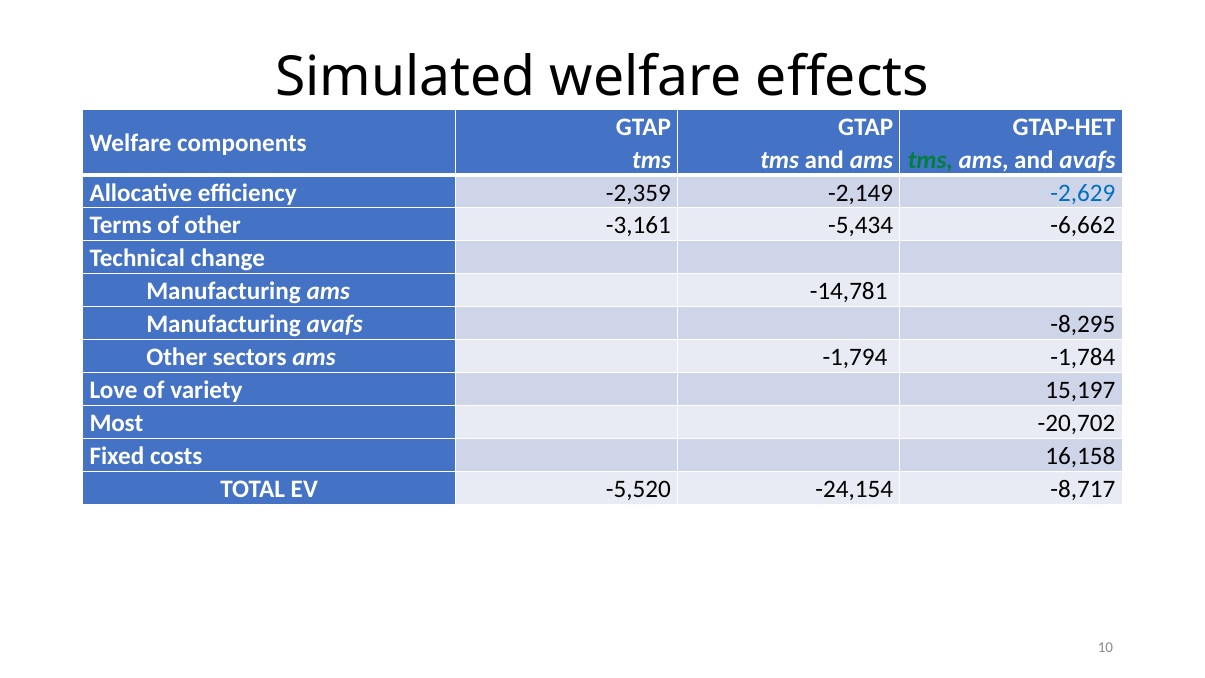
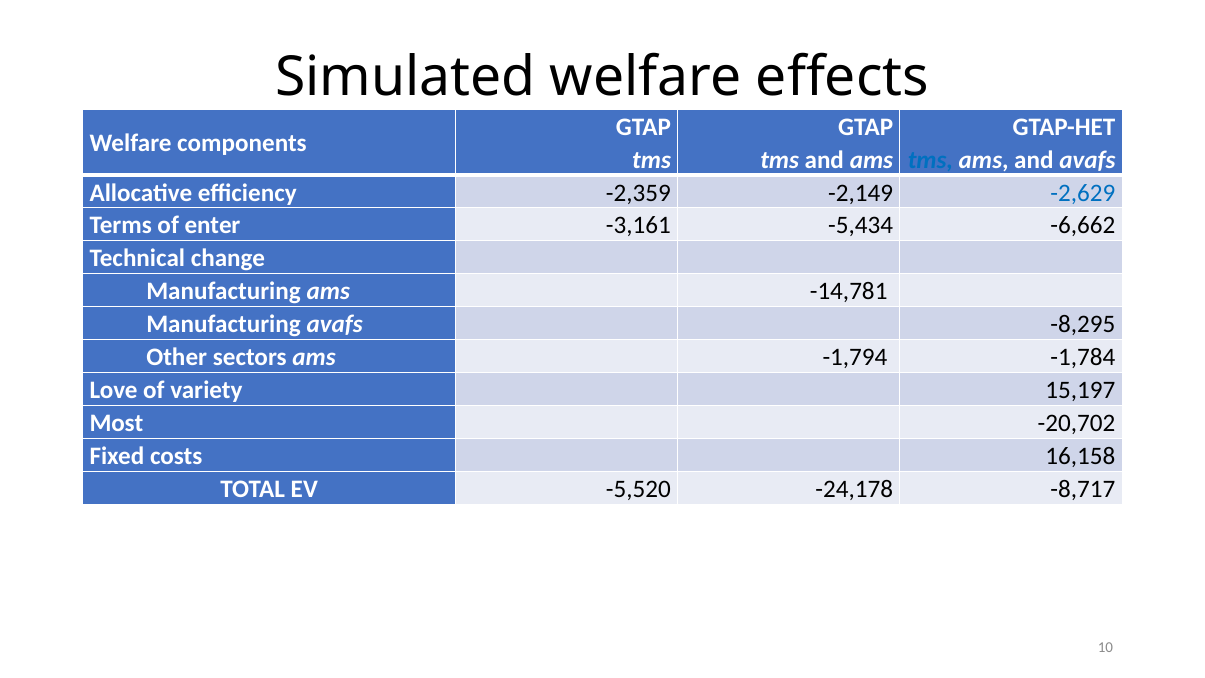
tms at (930, 160) colour: green -> blue
of other: other -> enter
-24,154: -24,154 -> -24,178
